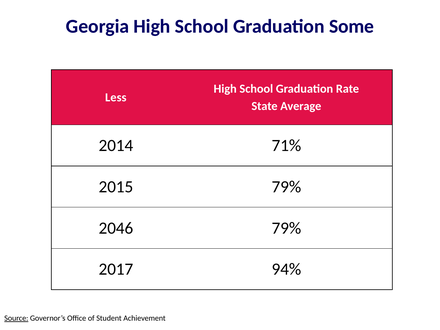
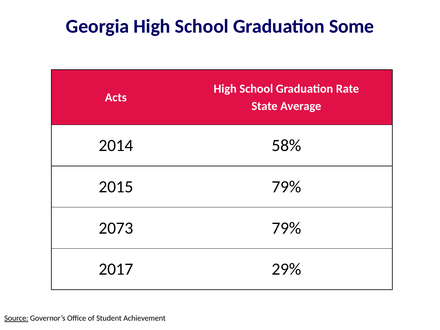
Less: Less -> Acts
71%: 71% -> 58%
2046: 2046 -> 2073
94%: 94% -> 29%
